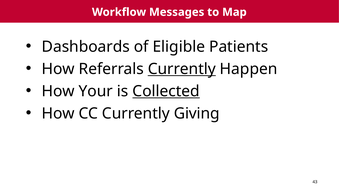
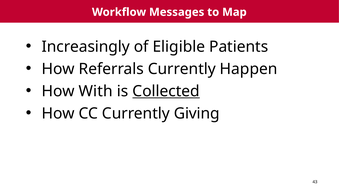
Dashboards: Dashboards -> Increasingly
Currently at (182, 69) underline: present -> none
Your: Your -> With
